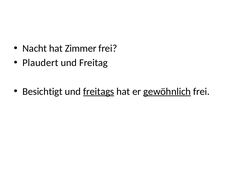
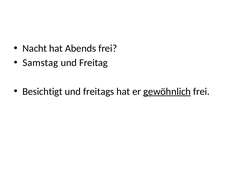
Zimmer: Zimmer -> Abends
Plaudert: Plaudert -> Samstag
freitags underline: present -> none
